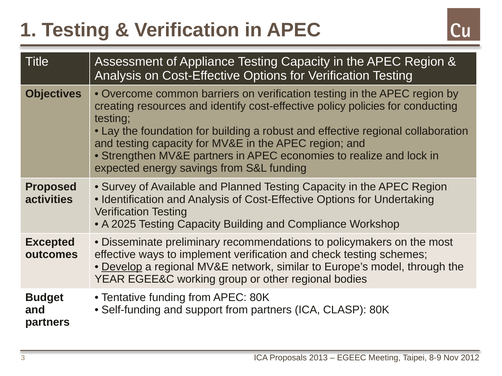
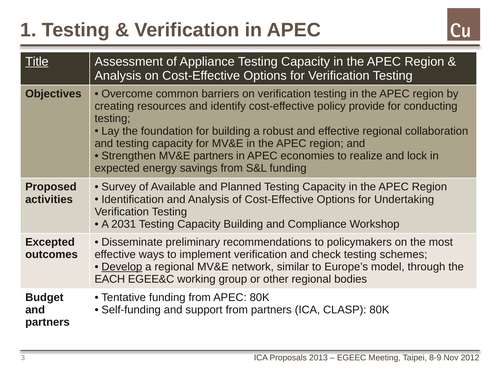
Title underline: none -> present
policies: policies -> provide
2025: 2025 -> 2031
YEAR: YEAR -> EACH
